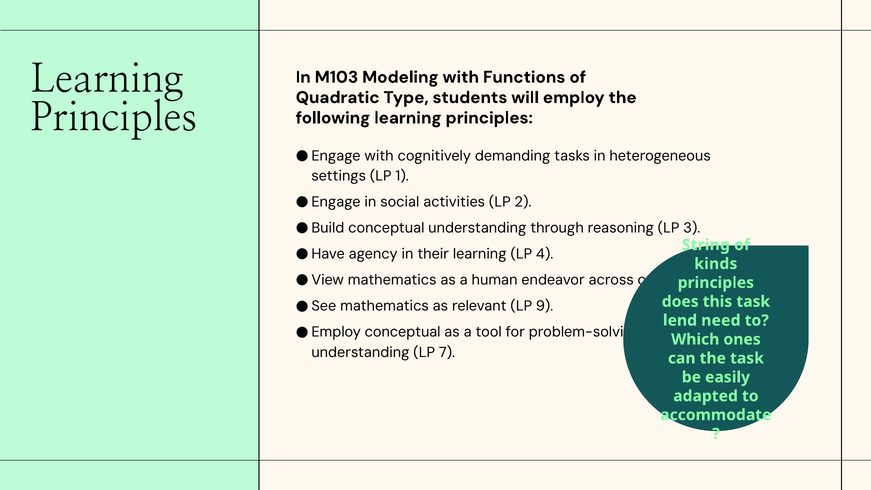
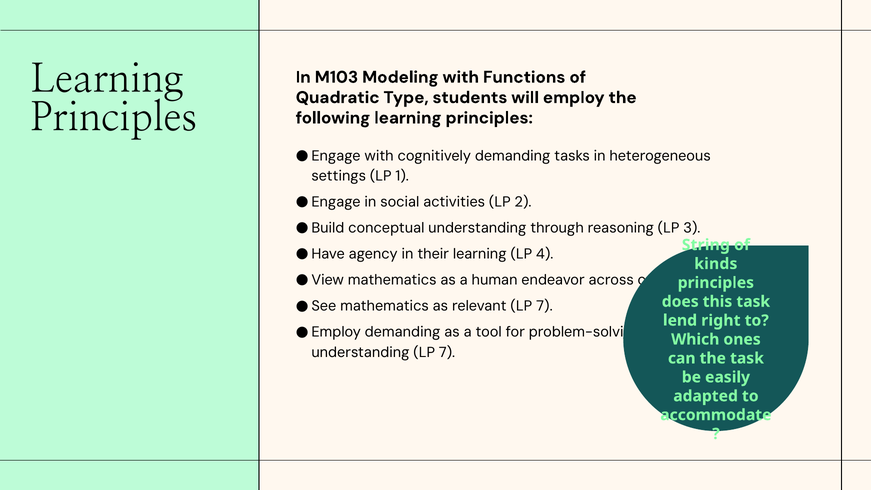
relevant LP 9: 9 -> 7
need: need -> right
conceptual at (403, 332): conceptual -> demanding
